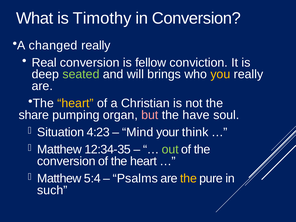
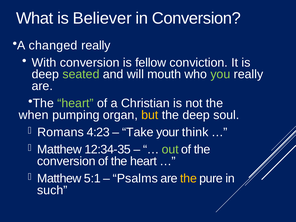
Timothy: Timothy -> Believer
Real: Real -> With
brings: brings -> mouth
you colour: yellow -> light green
heart at (76, 103) colour: yellow -> light green
share: share -> when
but colour: pink -> yellow
the have: have -> deep
Situation: Situation -> Romans
Mind: Mind -> Take
5:4: 5:4 -> 5:1
